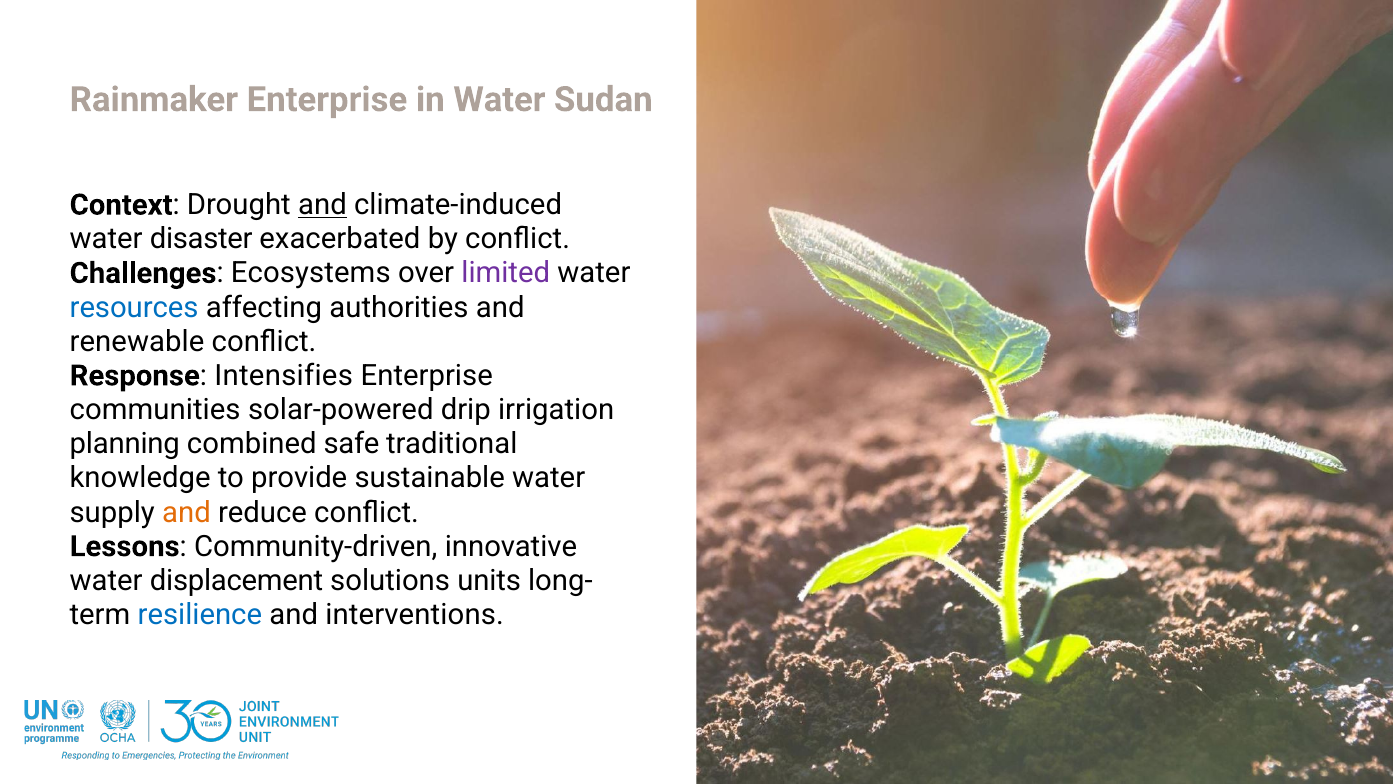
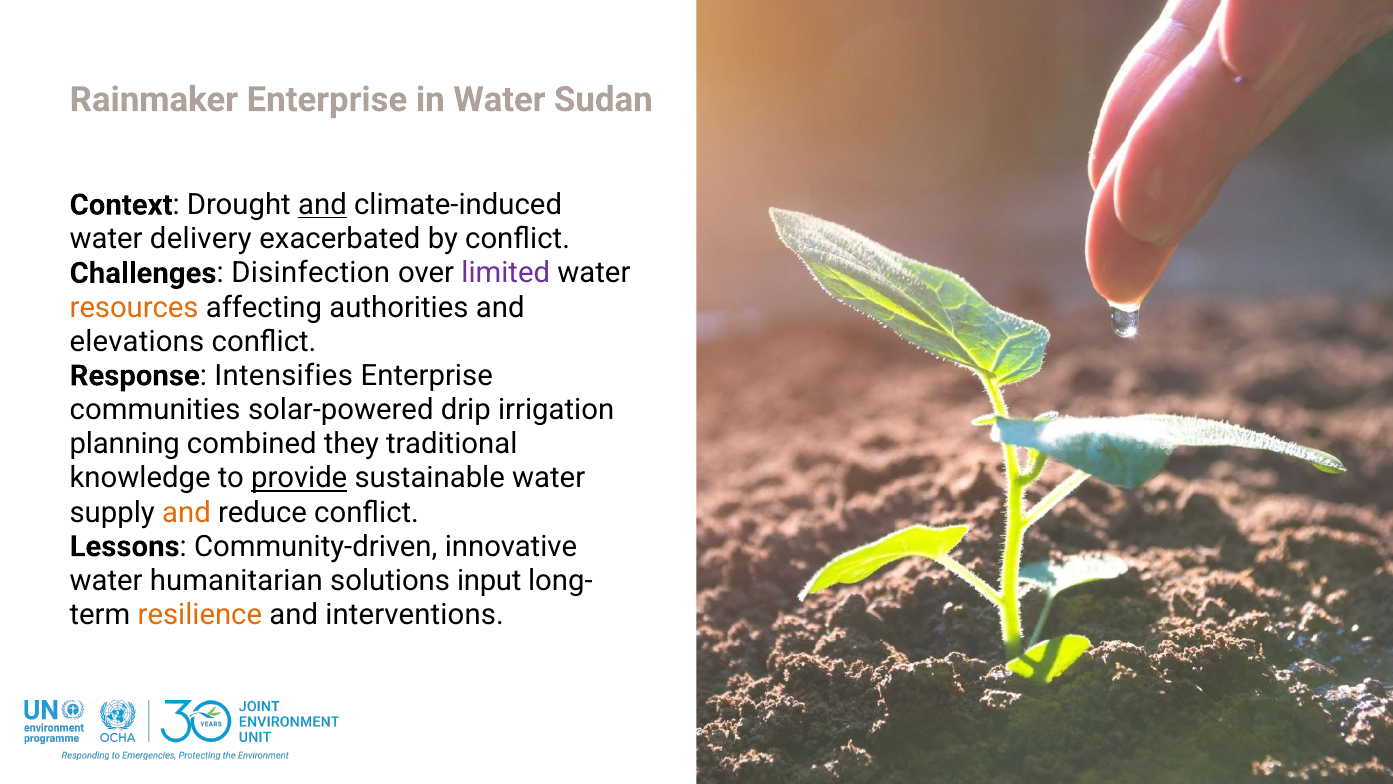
disaster: disaster -> delivery
Ecosystems: Ecosystems -> Disinfection
resources colour: blue -> orange
renewable: renewable -> elevations
safe: safe -> they
provide underline: none -> present
displacement: displacement -> humanitarian
units: units -> input
resilience colour: blue -> orange
